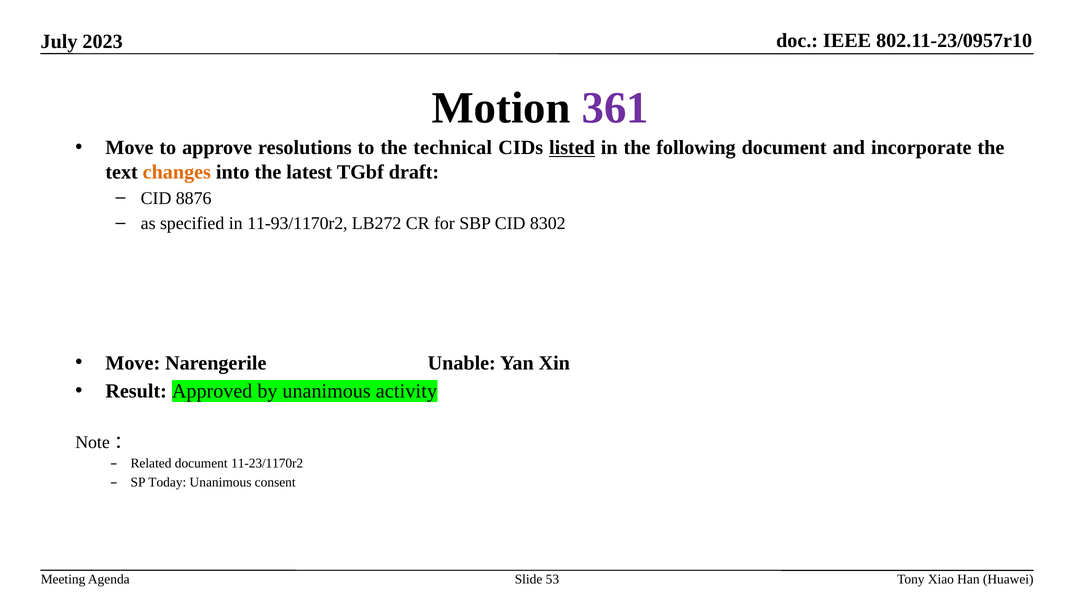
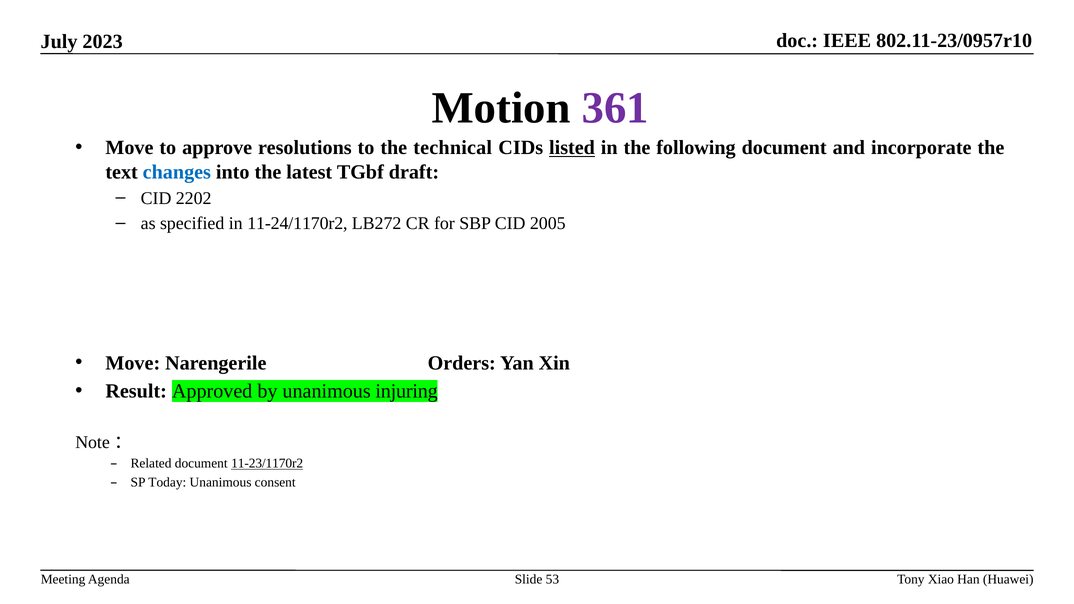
changes colour: orange -> blue
8876: 8876 -> 2202
11-93/1170r2: 11-93/1170r2 -> 11-24/1170r2
8302: 8302 -> 2005
Unable: Unable -> Orders
activity: activity -> injuring
11-23/1170r2 underline: none -> present
